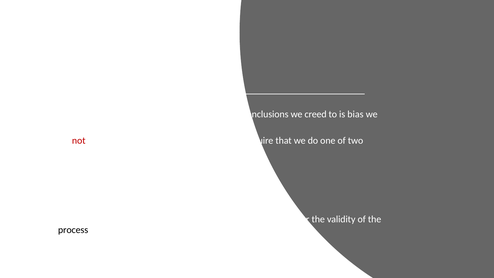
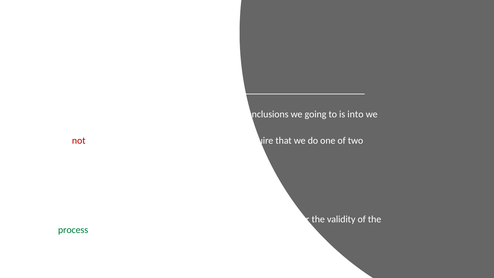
we creed: creed -> going
is bias: bias -> into
process colour: black -> green
